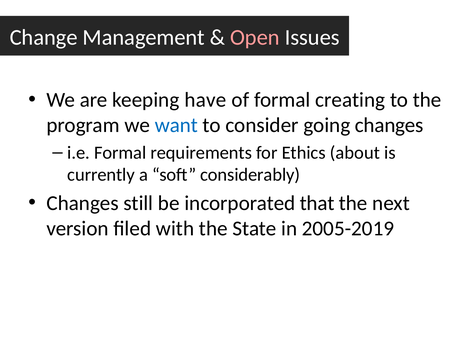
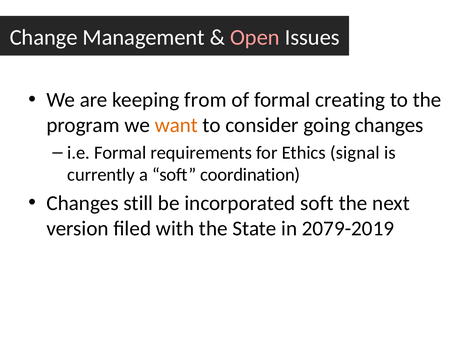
have: have -> from
want colour: blue -> orange
about: about -> signal
considerably: considerably -> coordination
incorporated that: that -> soft
2005-2019: 2005-2019 -> 2079-2019
